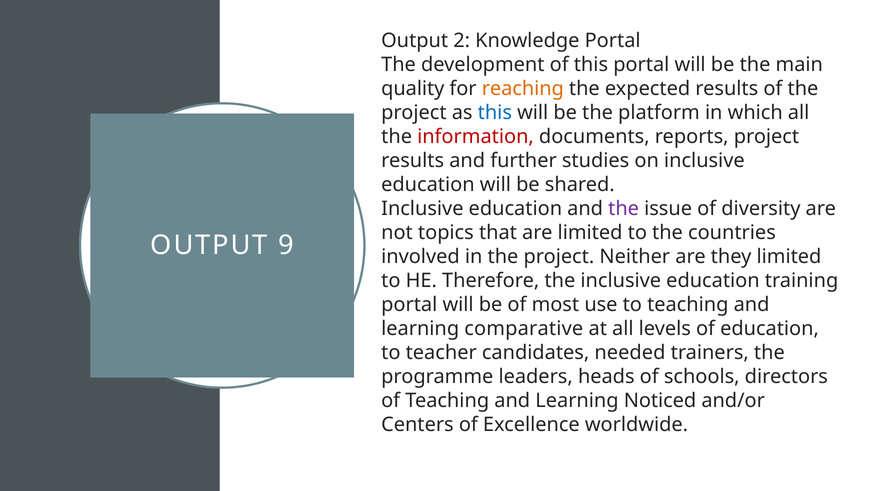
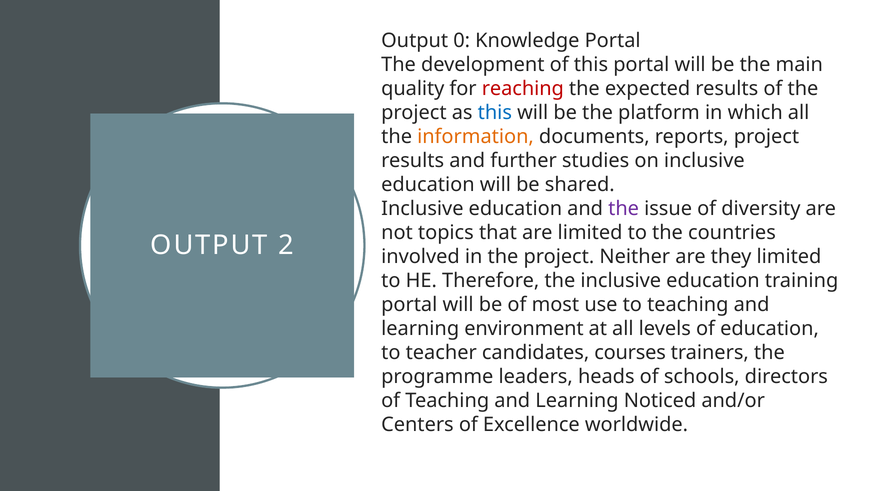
2: 2 -> 0
reaching colour: orange -> red
information colour: red -> orange
9: 9 -> 2
comparative: comparative -> environment
needed: needed -> courses
